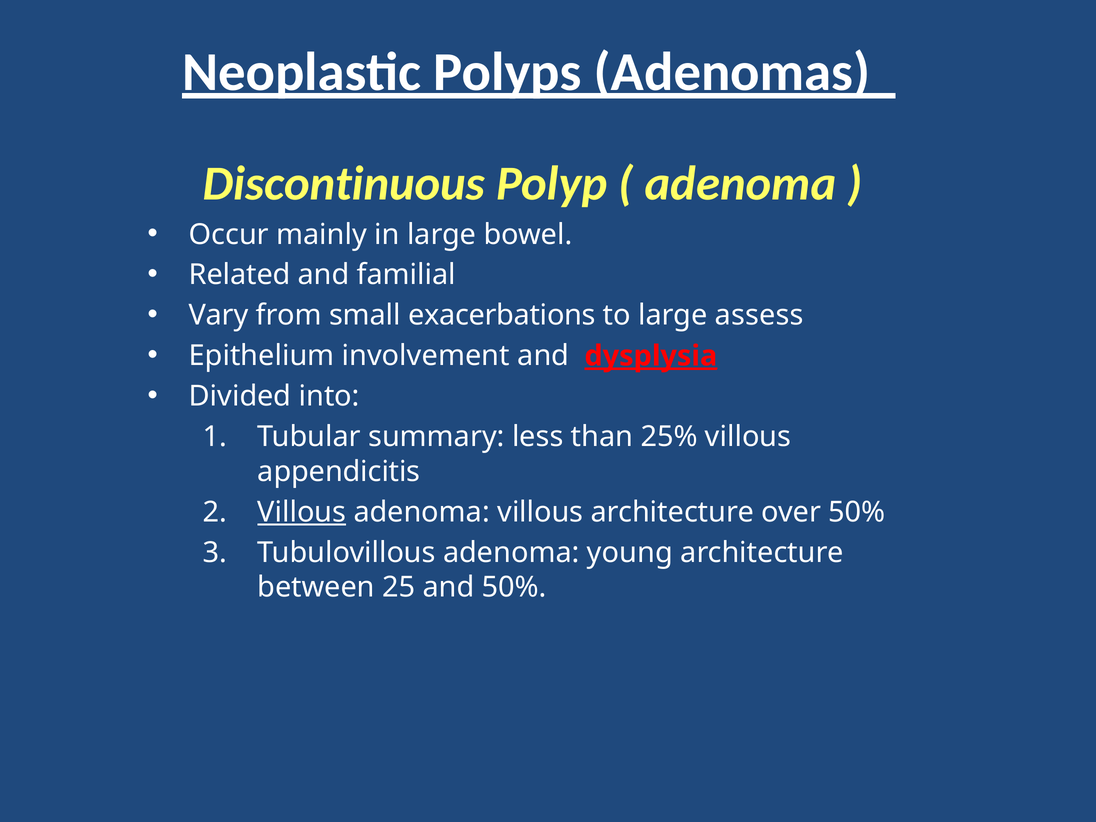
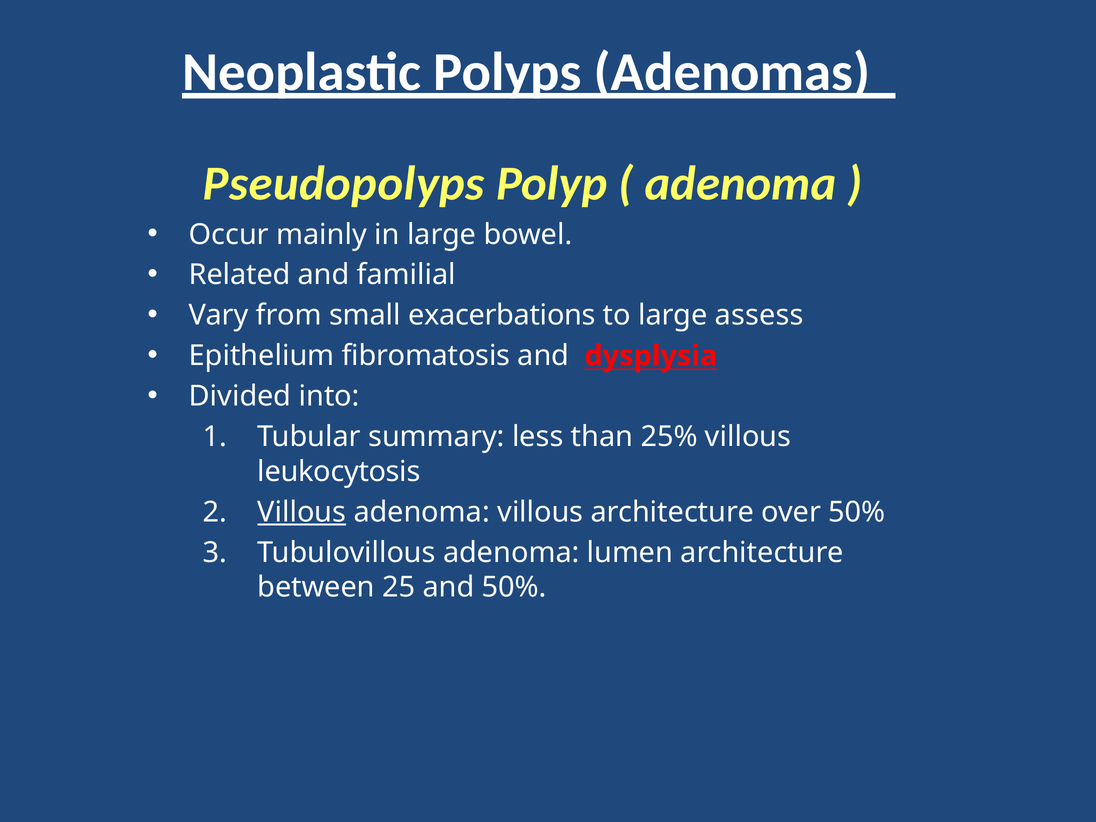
Discontinuous: Discontinuous -> Pseudopolyps
involvement: involvement -> fibromatosis
dysplysia underline: present -> none
appendicitis: appendicitis -> leukocytosis
young: young -> lumen
